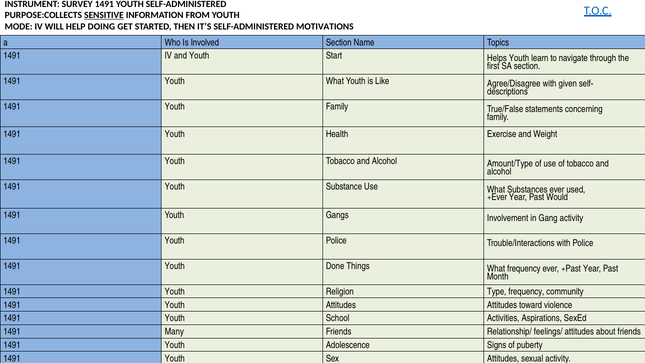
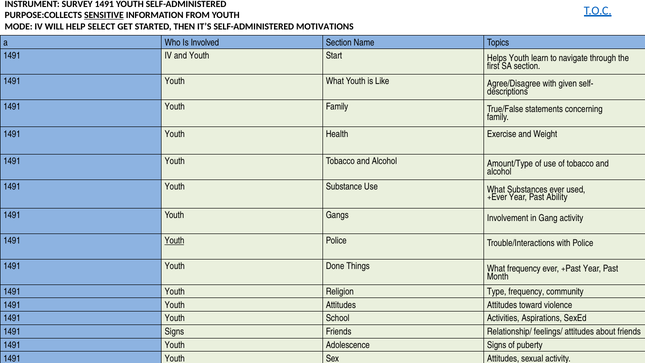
DOING: DOING -> SELECT
Would: Would -> Ability
Youth at (174, 241) underline: none -> present
1491 Many: Many -> Signs
